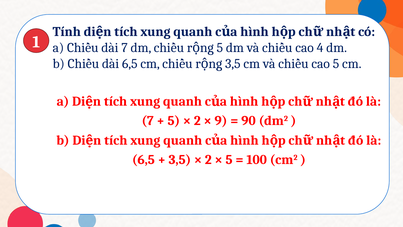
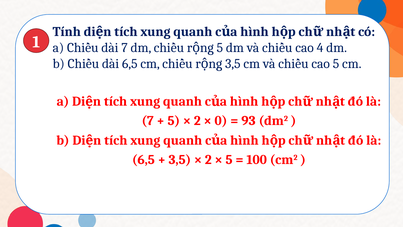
9: 9 -> 0
90: 90 -> 93
